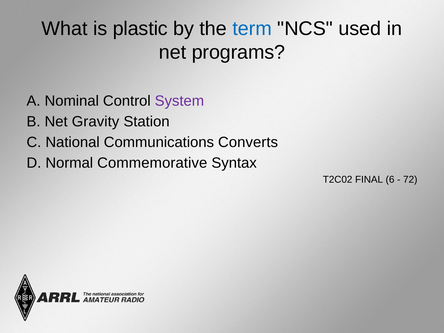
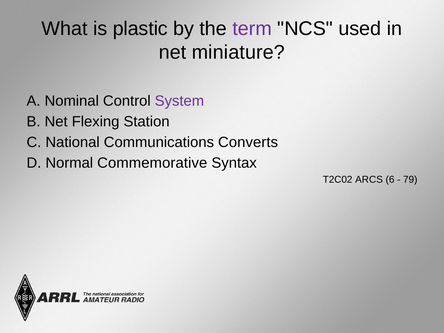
term colour: blue -> purple
programs: programs -> miniature
Gravity: Gravity -> Flexing
FINAL: FINAL -> ARCS
72: 72 -> 79
